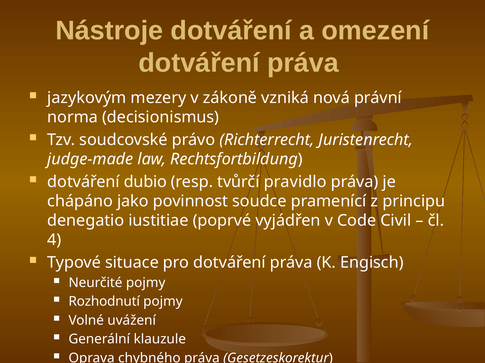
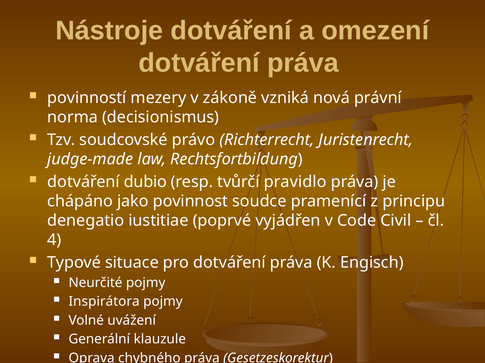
jazykovým: jazykovým -> povinností
Rozhodnutí: Rozhodnutí -> Inspirátora
